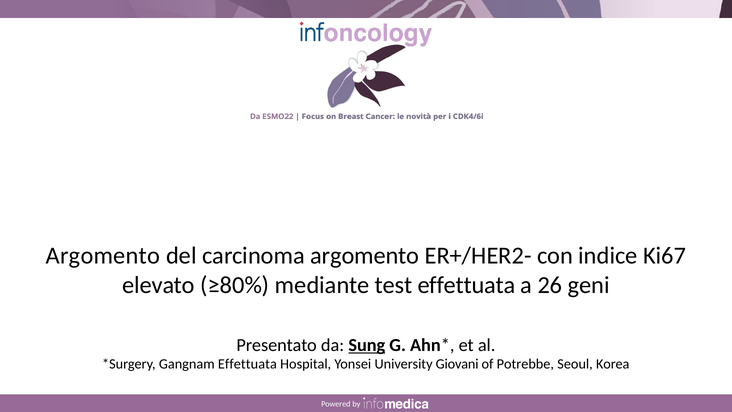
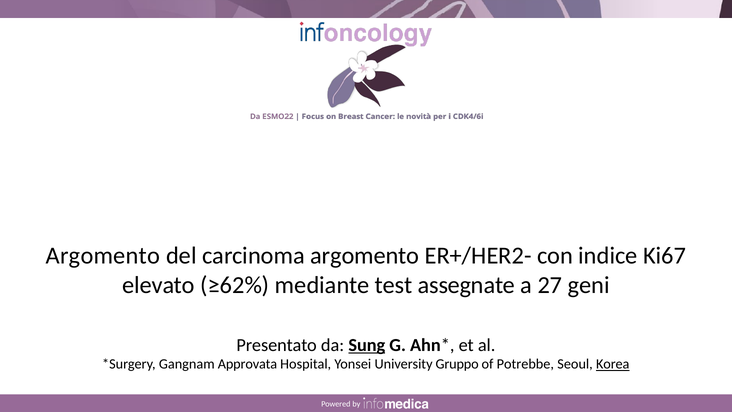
≥80%: ≥80% -> ≥62%
test effettuata: effettuata -> assegnate
26: 26 -> 27
Gangnam Effettuata: Effettuata -> Approvata
Giovani: Giovani -> Gruppo
Korea underline: none -> present
